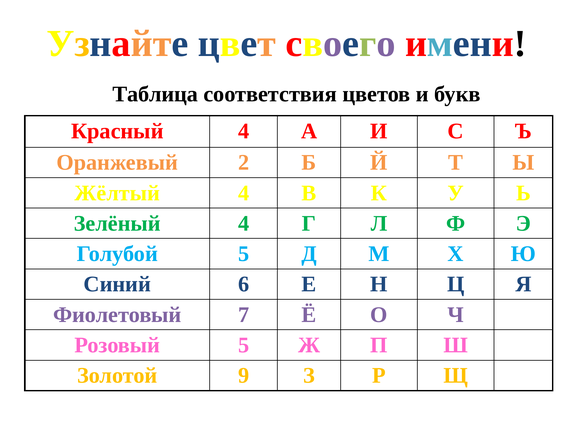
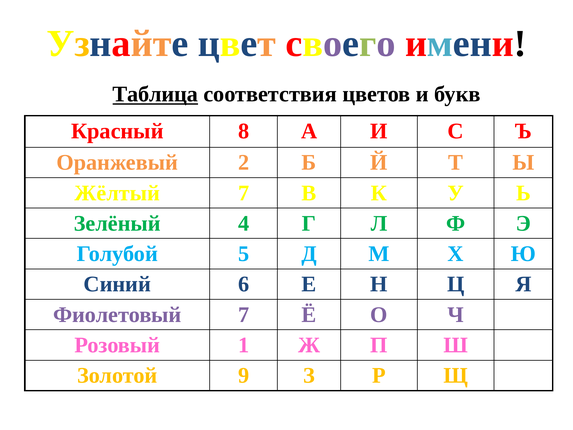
Таблица underline: none -> present
Красный 4: 4 -> 8
Жёлтый 4: 4 -> 7
Розовый 5: 5 -> 1
